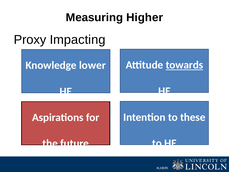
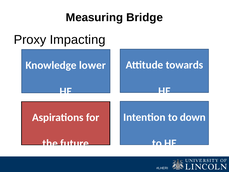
Higher: Higher -> Bridge
towards underline: present -> none
these: these -> down
